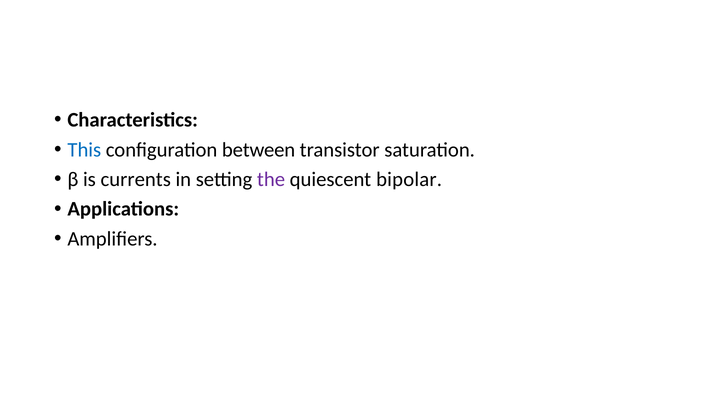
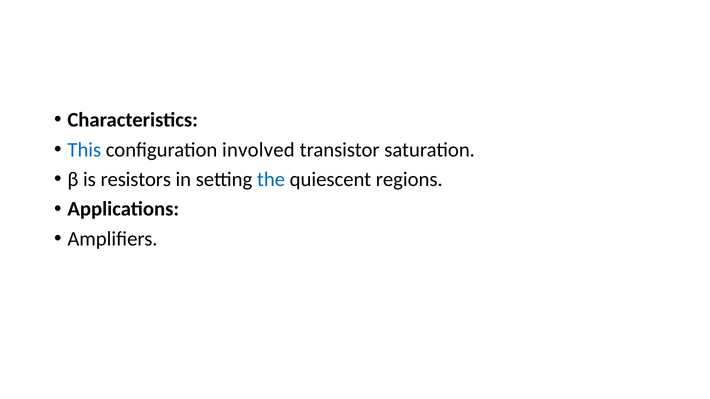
between: between -> involved
currents: currents -> resistors
the colour: purple -> blue
bipolar: bipolar -> regions
